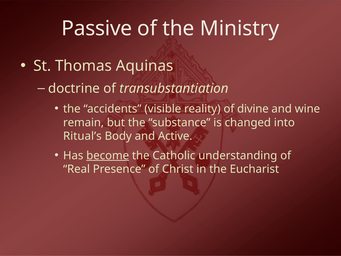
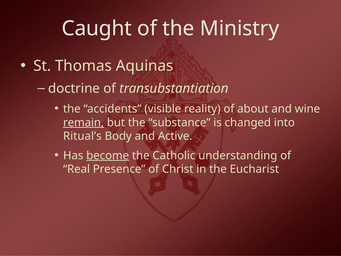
Passive: Passive -> Caught
divine: divine -> about
remain underline: none -> present
